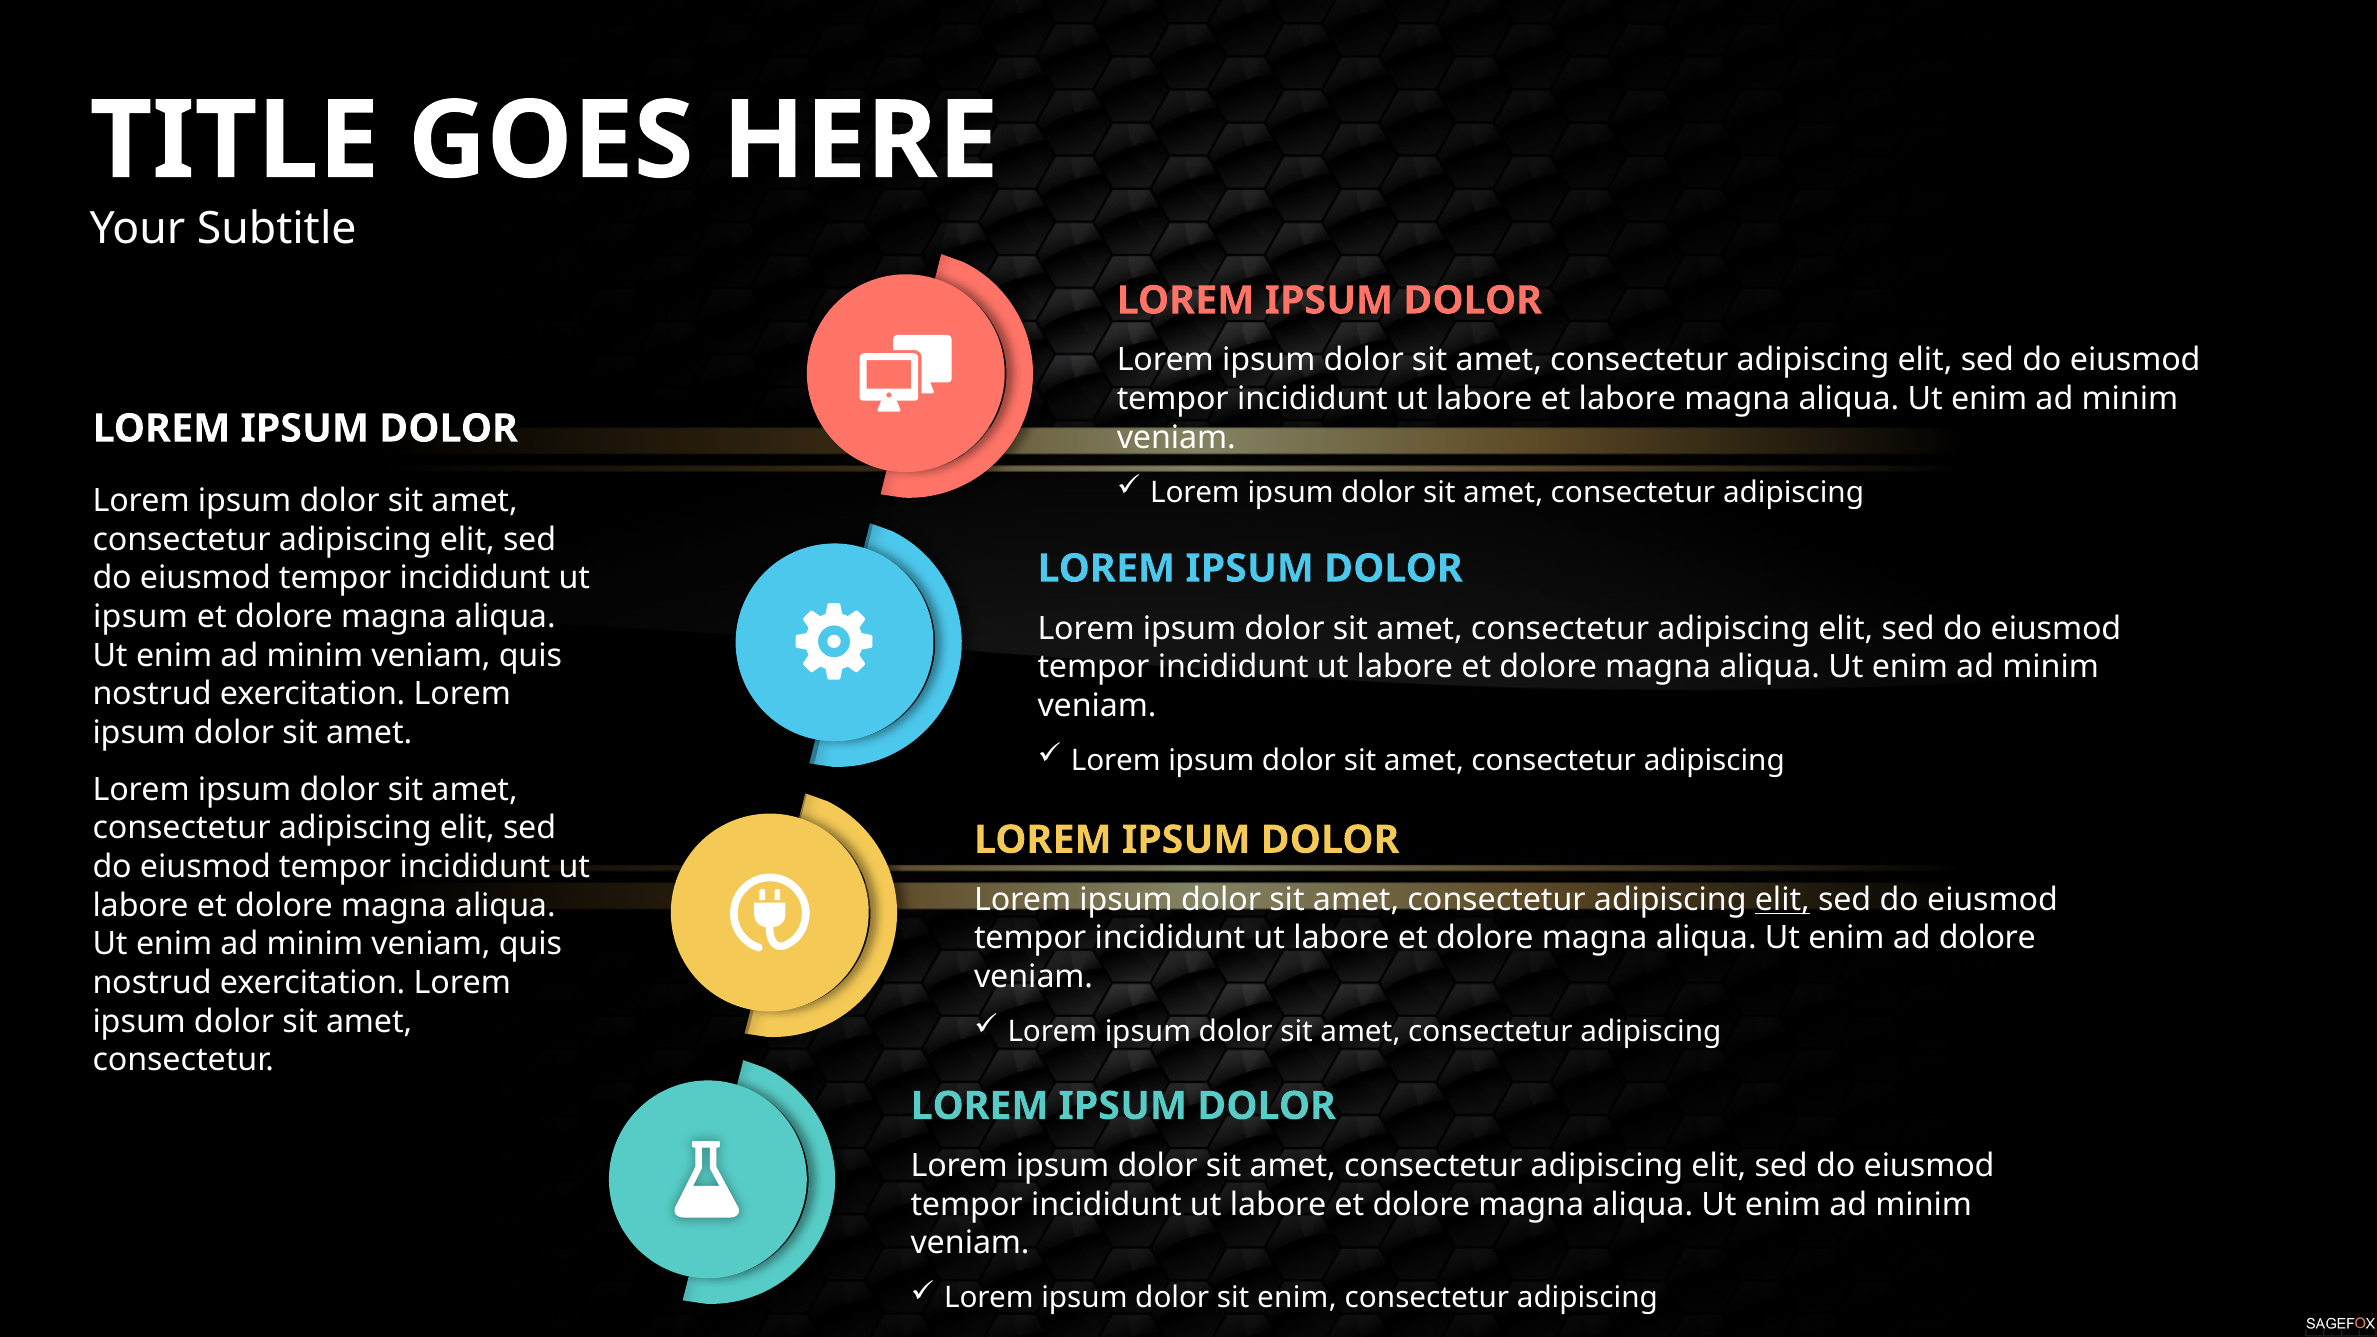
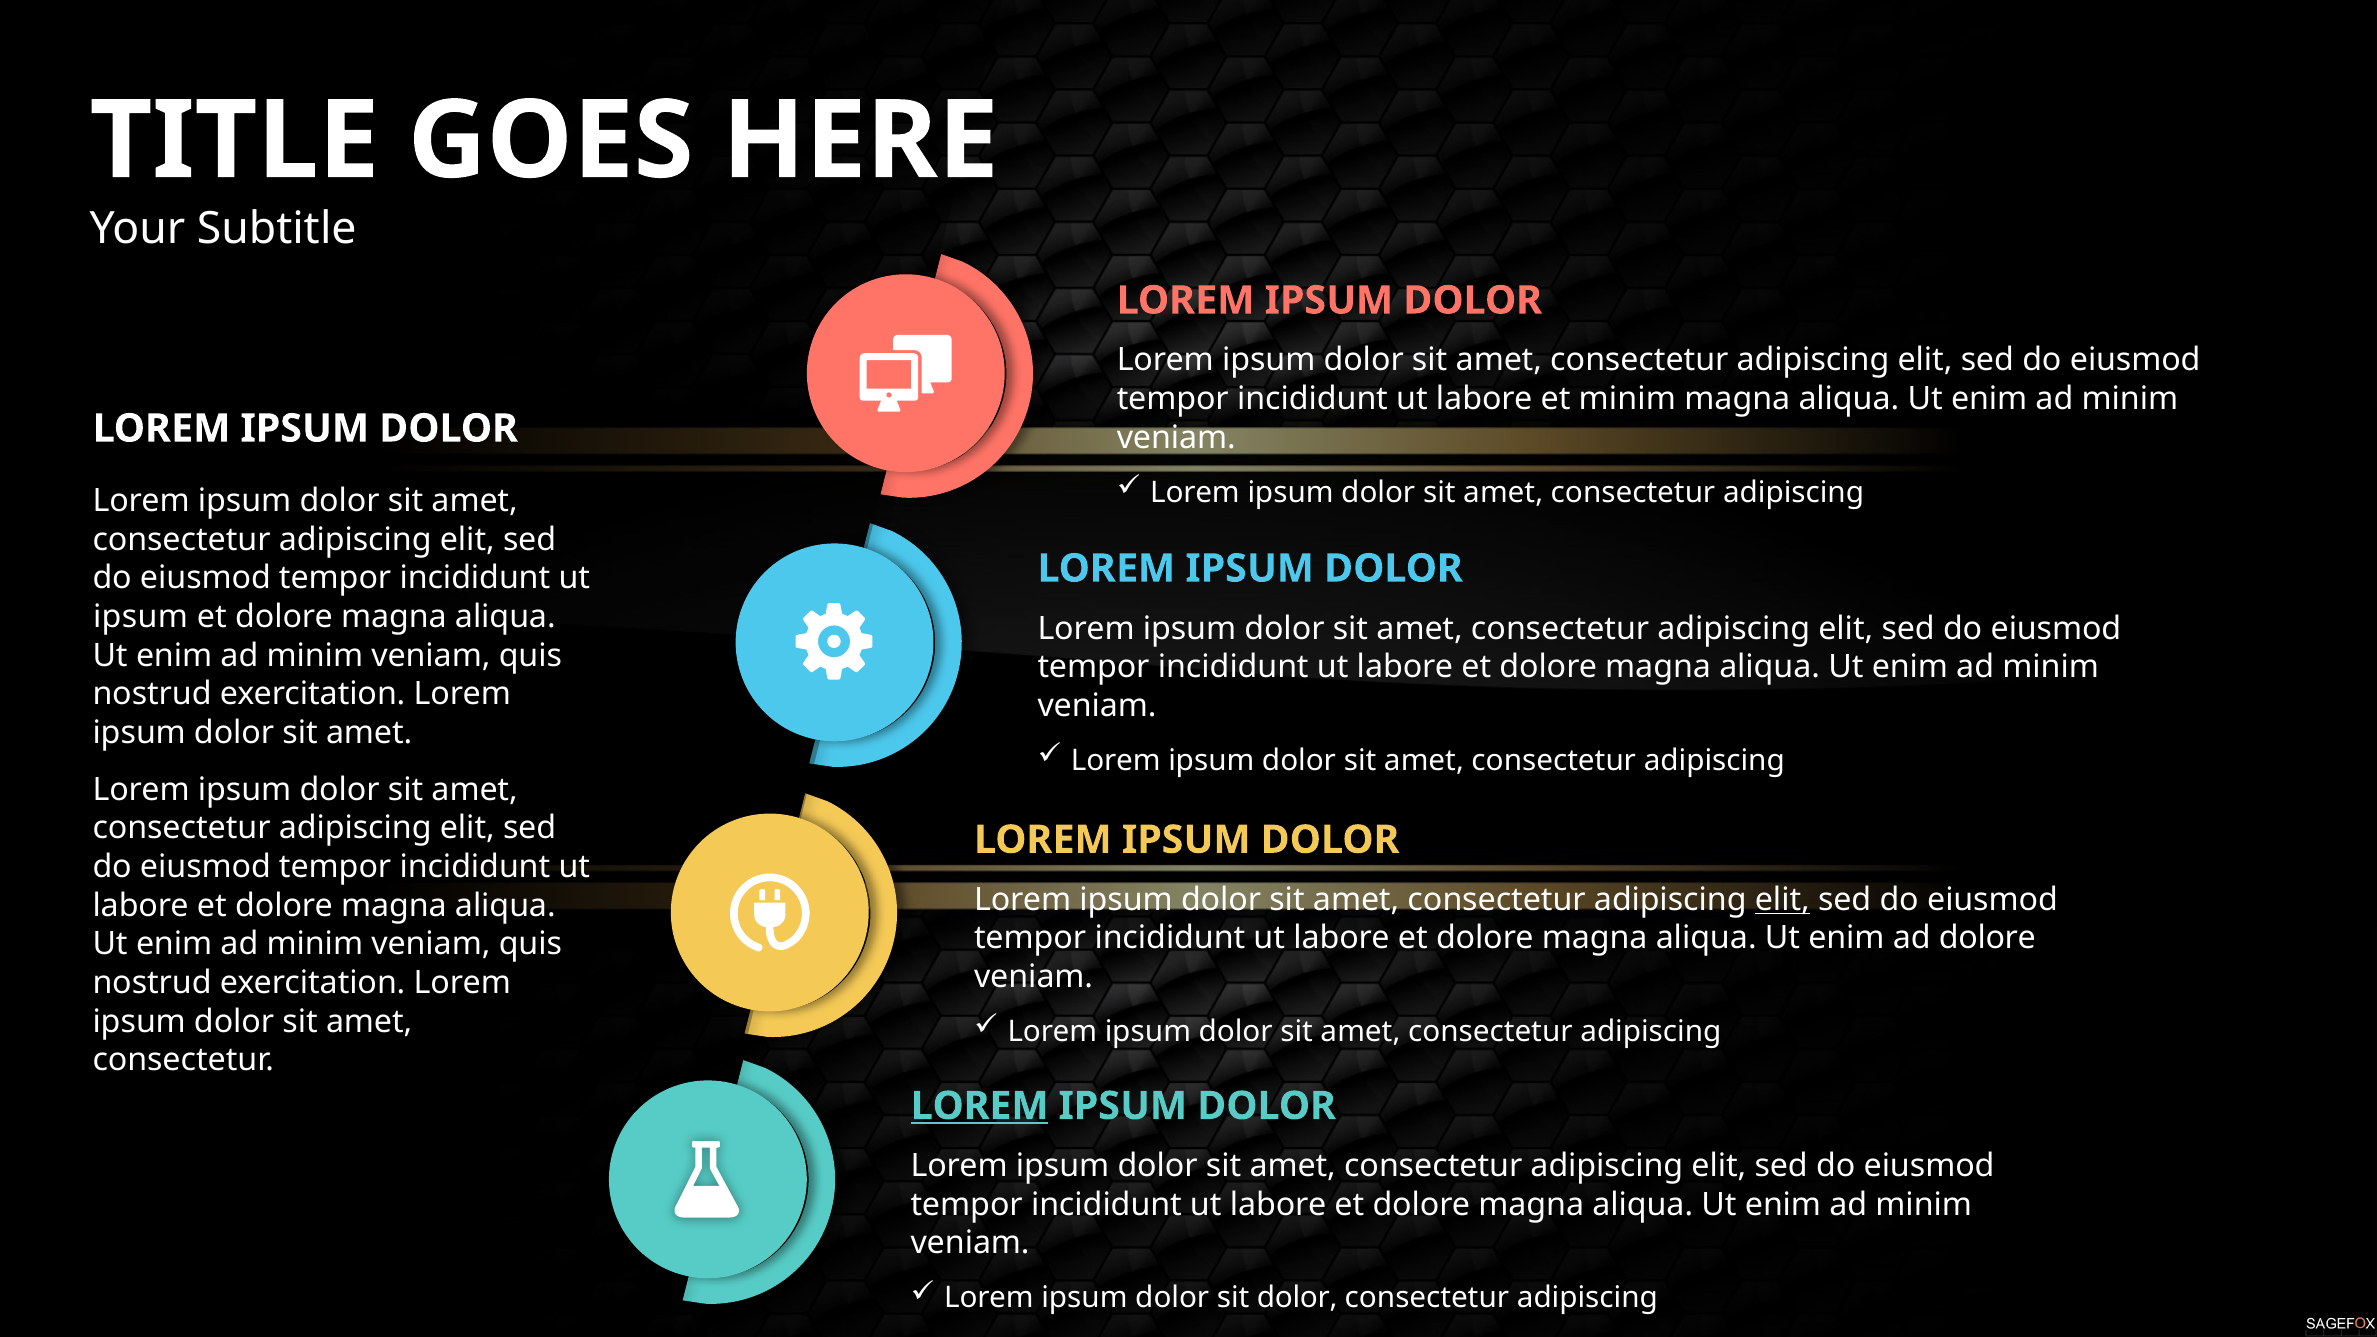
et labore: labore -> minim
LOREM at (980, 1106) underline: none -> present
sit enim: enim -> dolor
